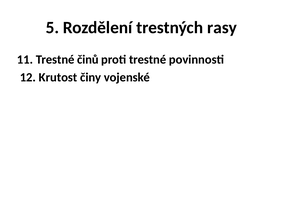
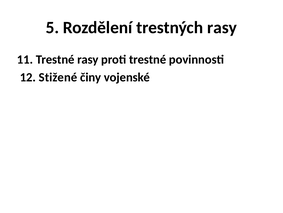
Trestné činů: činů -> rasy
Krutost: Krutost -> Stižené
